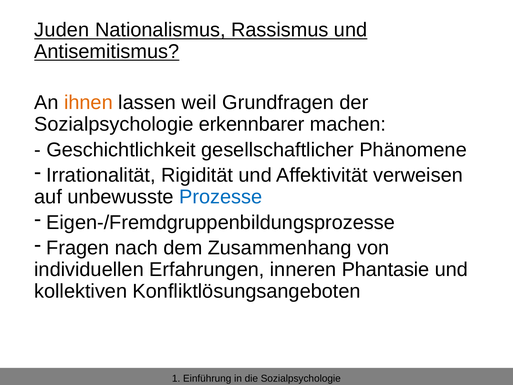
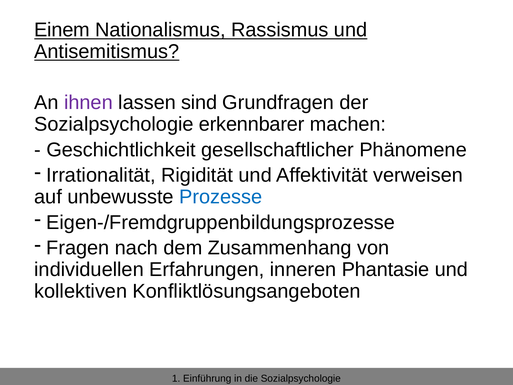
Juden: Juden -> Einem
ihnen colour: orange -> purple
weil: weil -> sind
